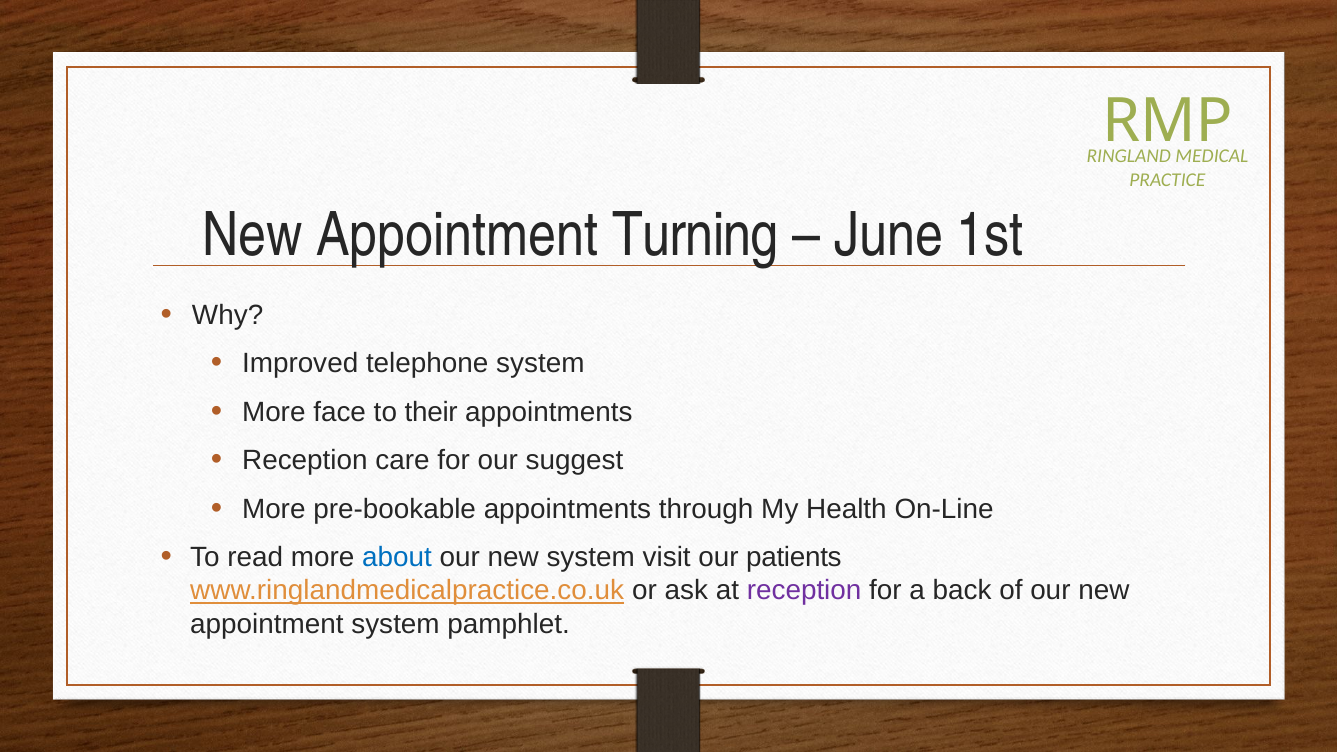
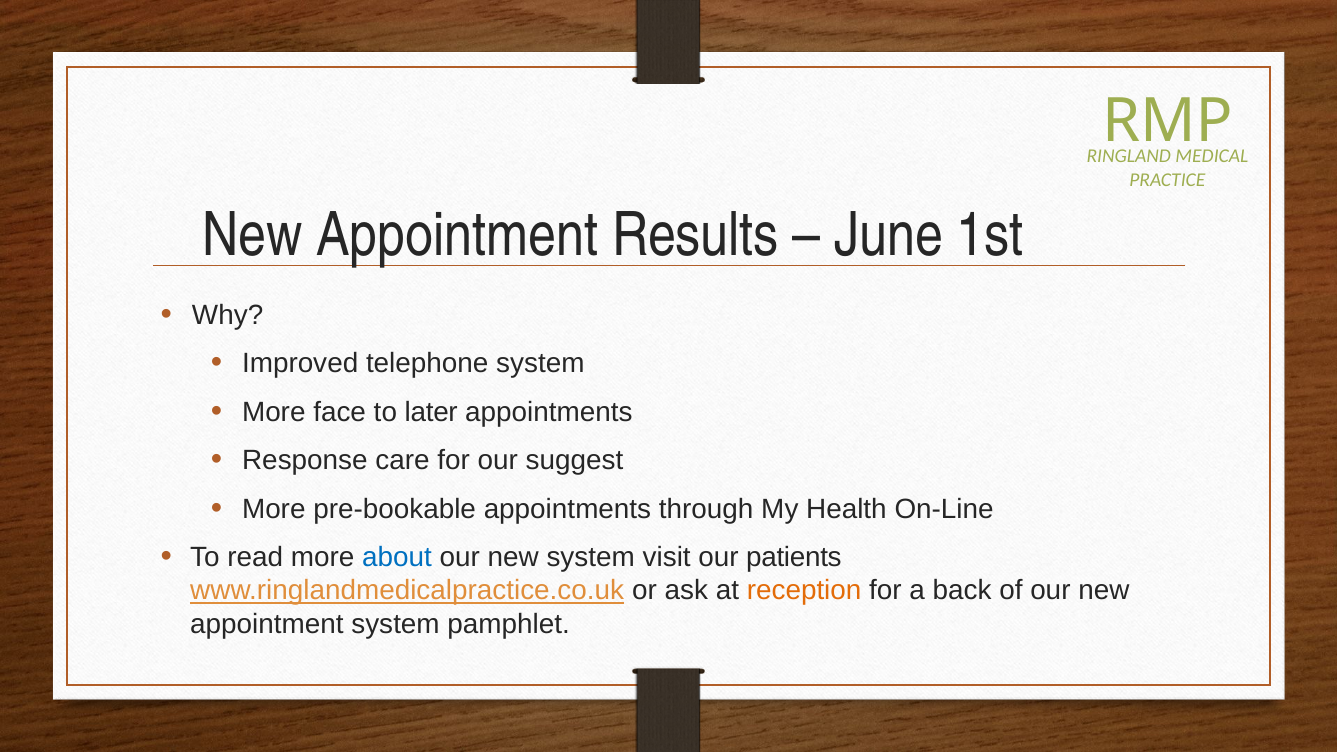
Turning: Turning -> Results
their: their -> later
Reception at (305, 460): Reception -> Response
reception at (804, 591) colour: purple -> orange
